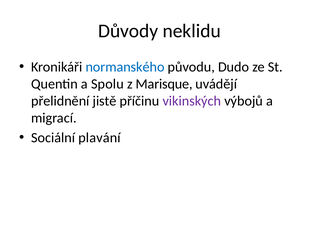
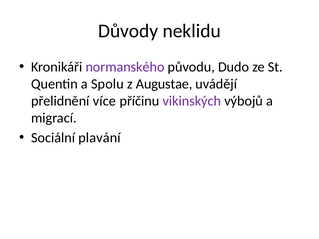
normanského colour: blue -> purple
Marisque: Marisque -> Augustae
jistě: jistě -> více
